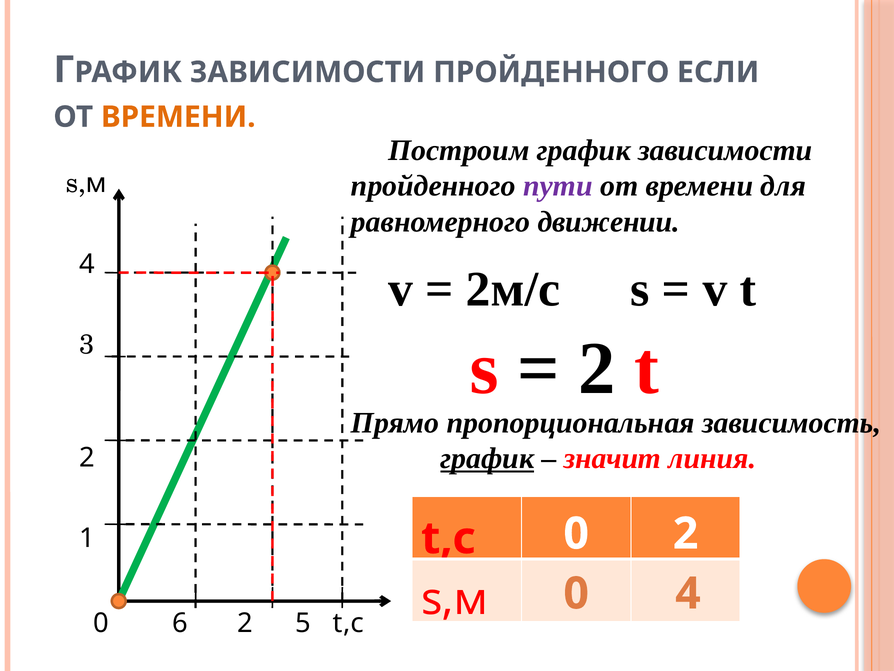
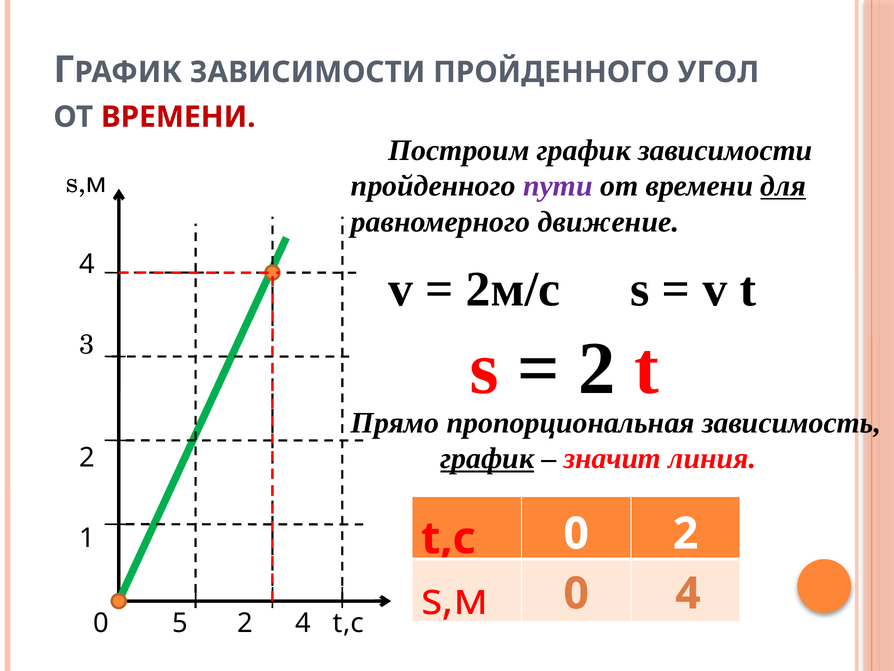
ЕСЛИ: ЕСЛИ -> УГОЛ
ВРЕМЕНИ at (178, 117) colour: orange -> red
для underline: none -> present
движении: движении -> движение
6: 6 -> 5
2 5: 5 -> 4
